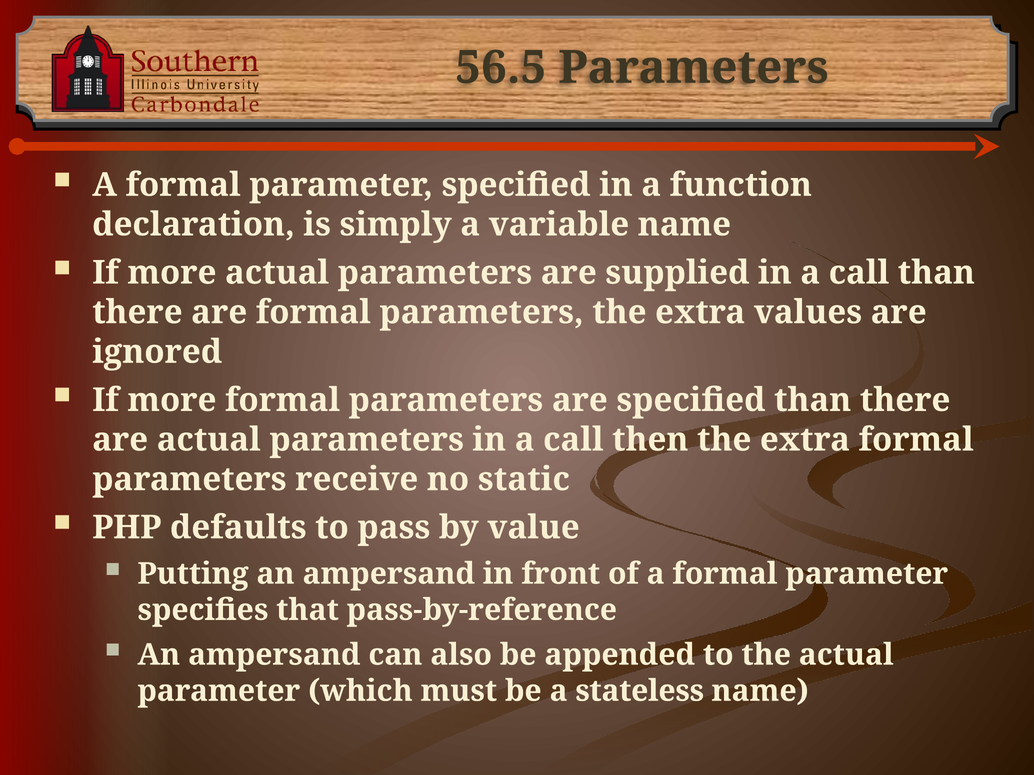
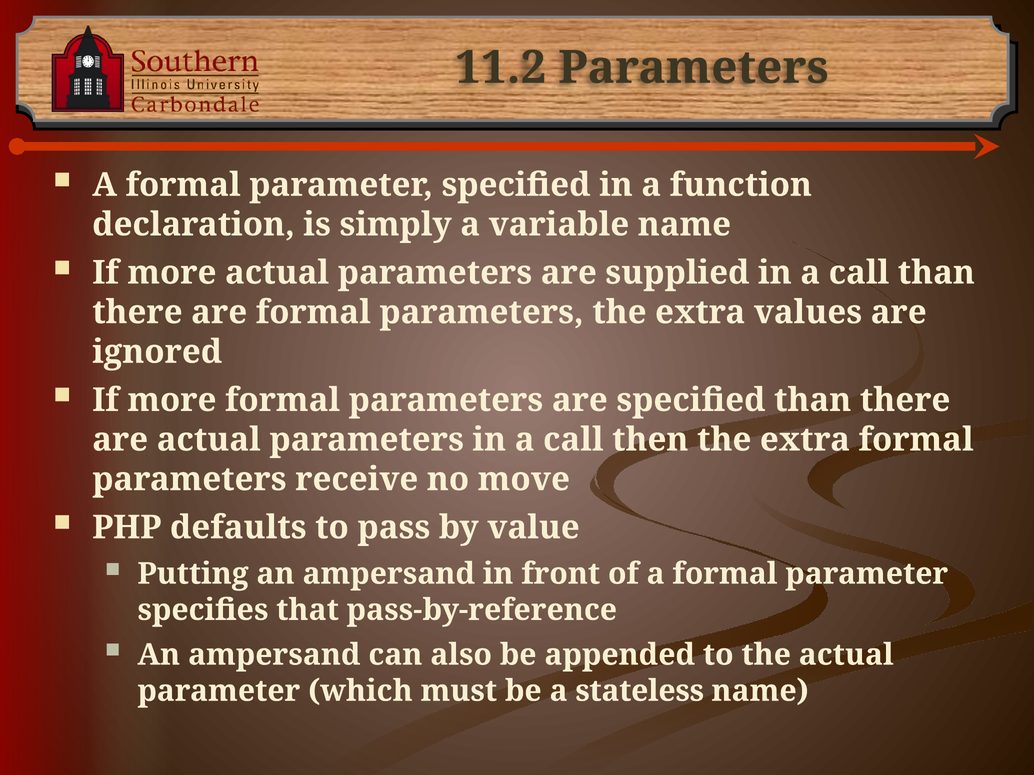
56.5: 56.5 -> 11.2
static: static -> move
